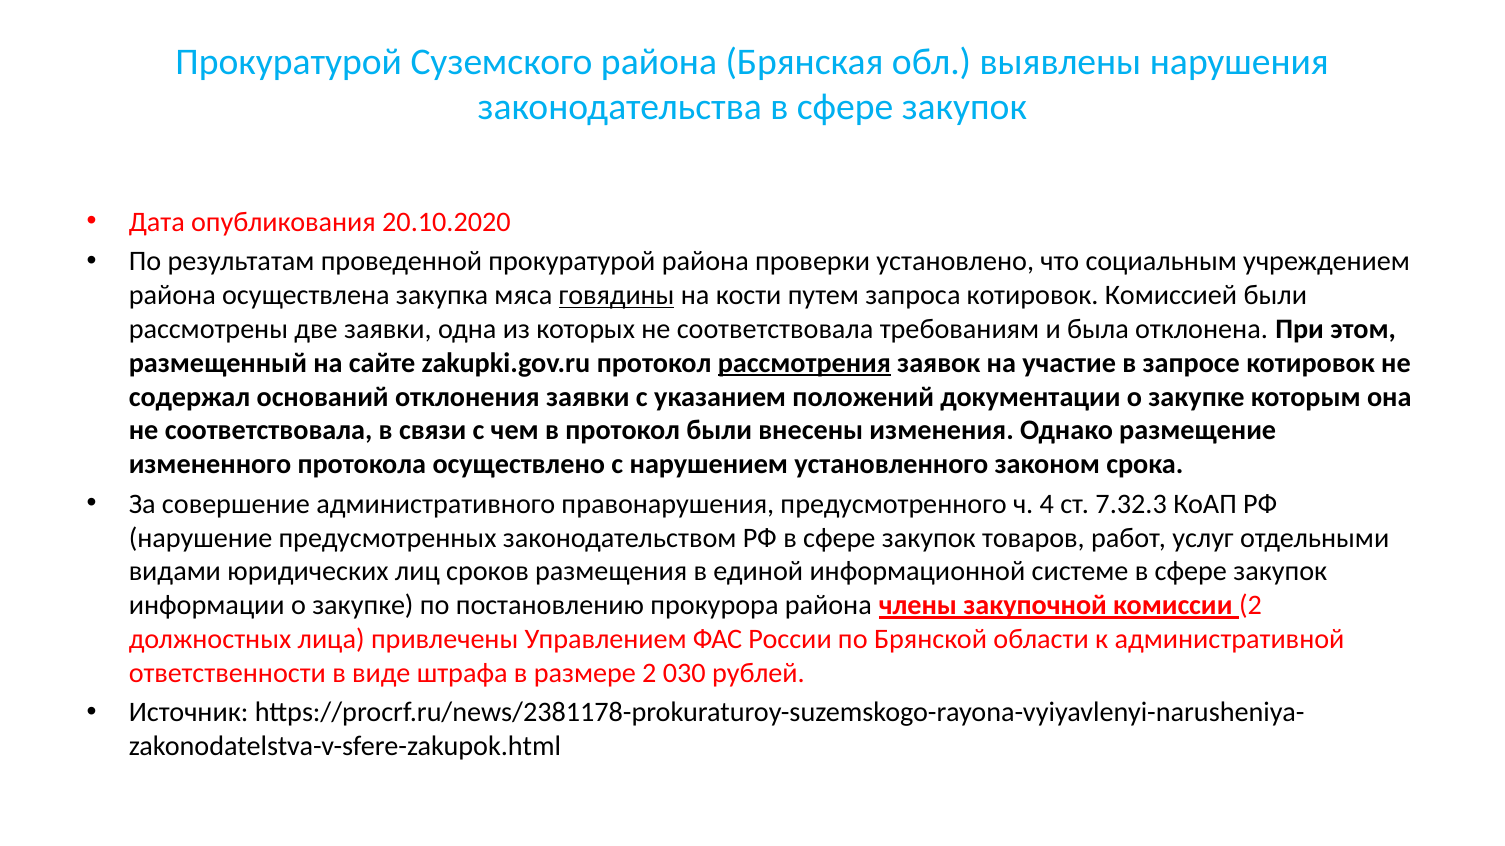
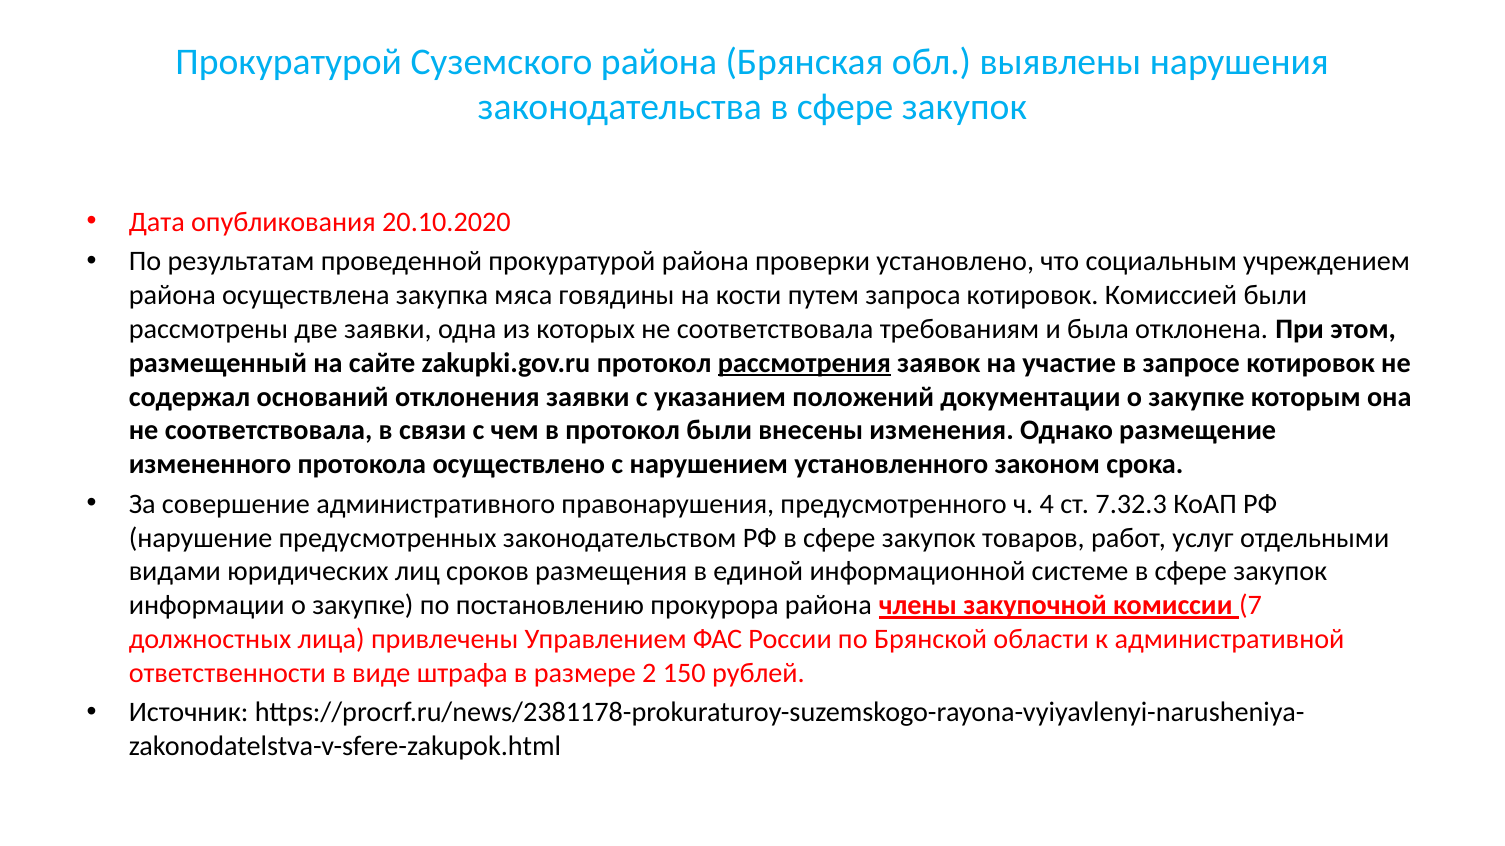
говядины underline: present -> none
комиссии 2: 2 -> 7
030: 030 -> 150
